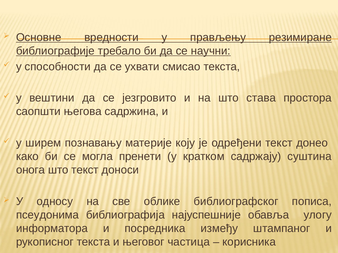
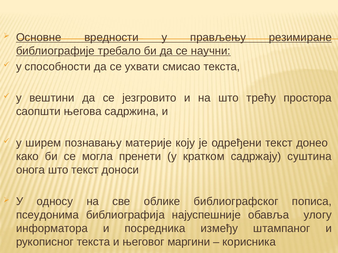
става: става -> трећу
частица: частица -> маргини
